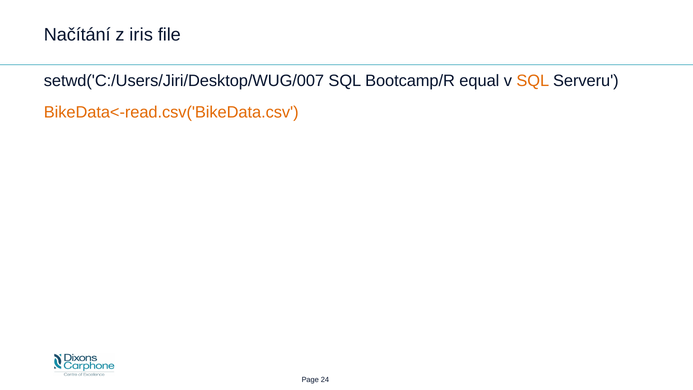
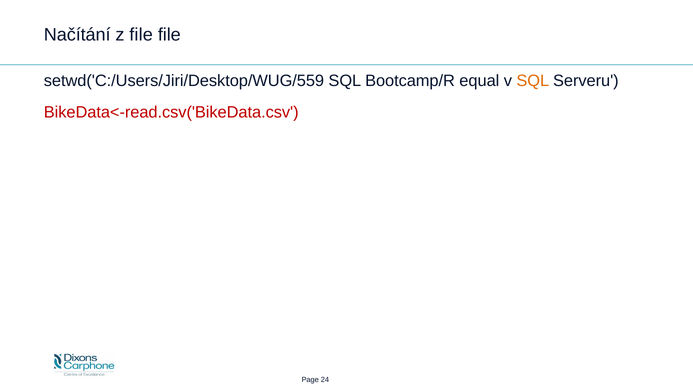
z iris: iris -> file
setwd('C:/Users/Jiri/Desktop/WUG/007: setwd('C:/Users/Jiri/Desktop/WUG/007 -> setwd('C:/Users/Jiri/Desktop/WUG/559
BikeData<-read.csv('BikeData.csv colour: orange -> red
